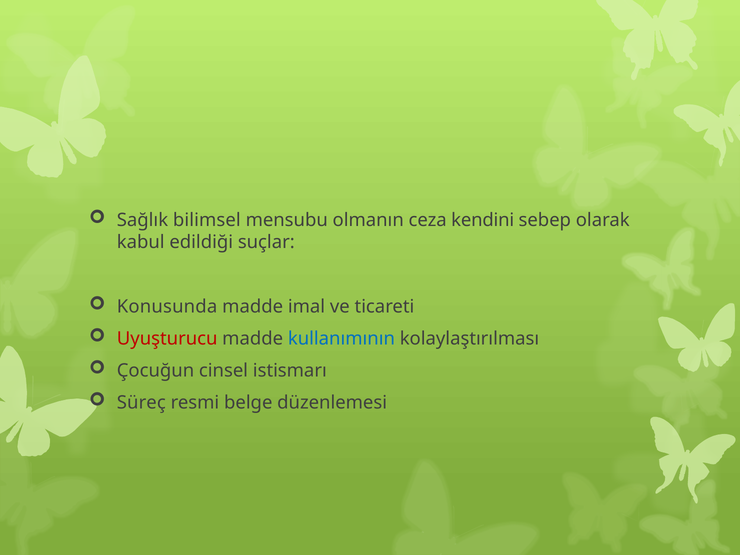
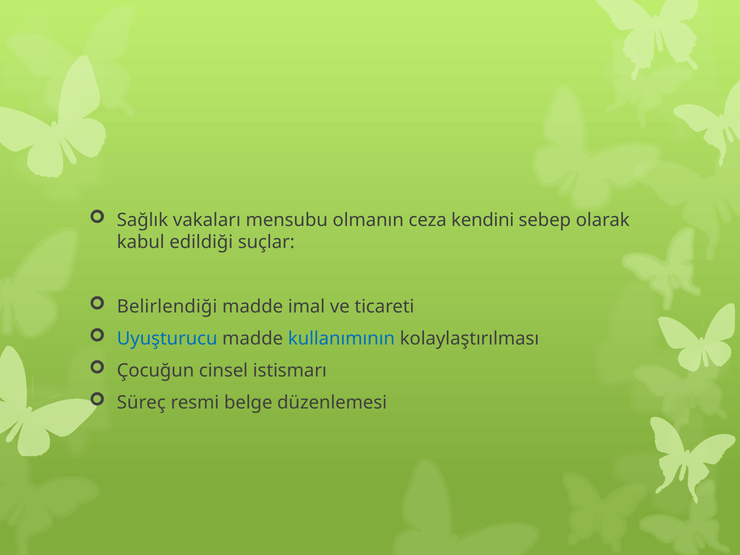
bilimsel: bilimsel -> vakaları
Konusunda: Konusunda -> Belirlendiği
Uyuşturucu colour: red -> blue
